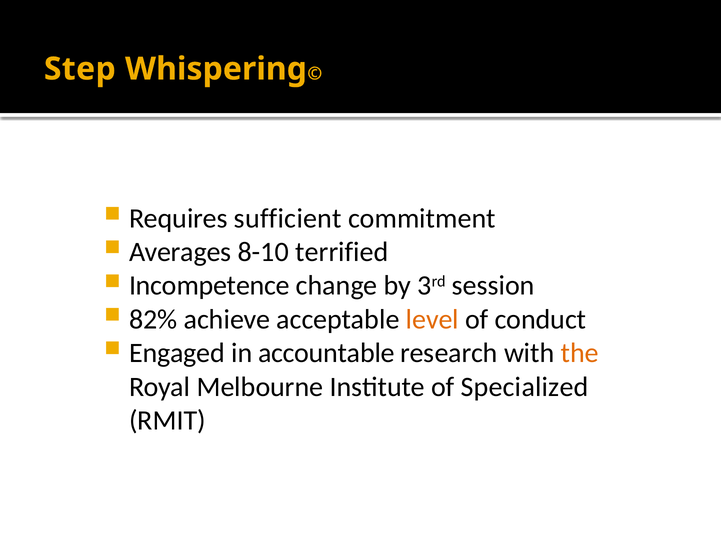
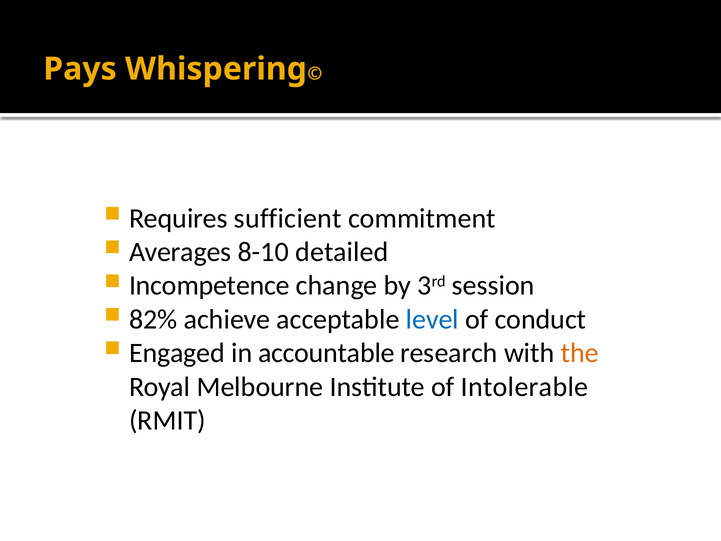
Step: Step -> Pays
terrified: terrified -> detailed
level colour: orange -> blue
Specialized: Specialized -> Intolerable
